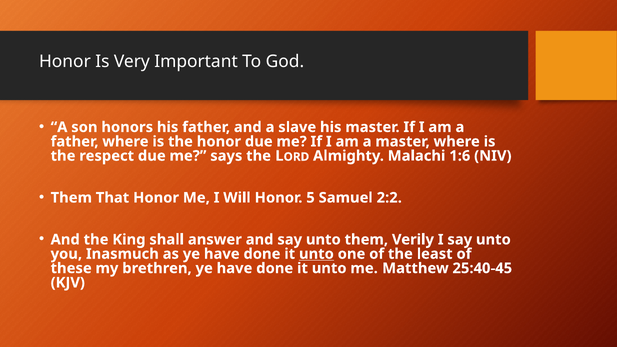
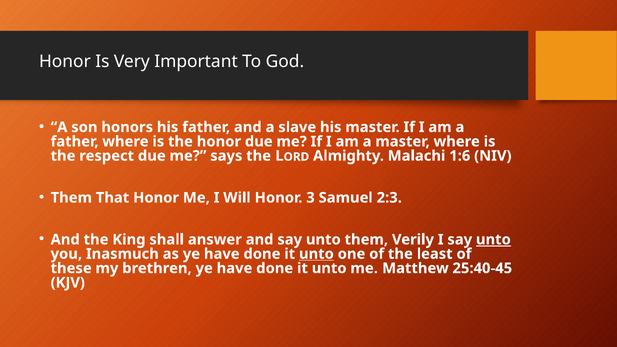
5: 5 -> 3
2:2: 2:2 -> 2:3
unto at (493, 240) underline: none -> present
